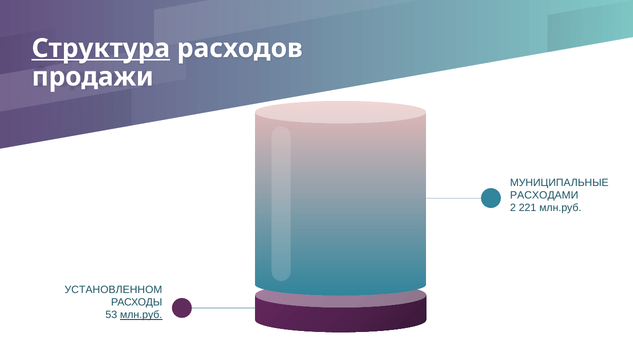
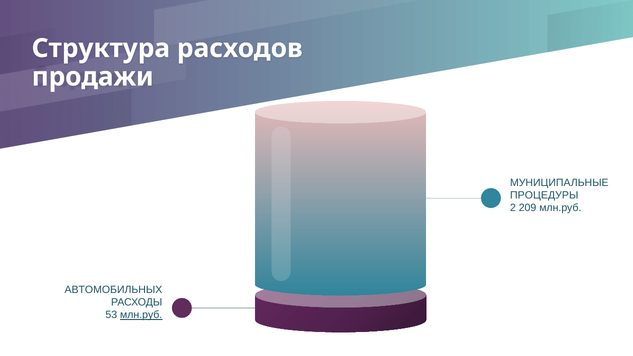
Структура underline: present -> none
РАСХОДАМИ: РАСХОДАМИ -> ПРОЦЕДУРЫ
221: 221 -> 209
УСТАНОВЛЕННОМ: УСТАНОВЛЕННОМ -> АВТОМОБИЛЬНЫХ
